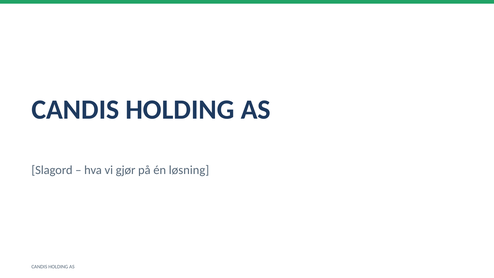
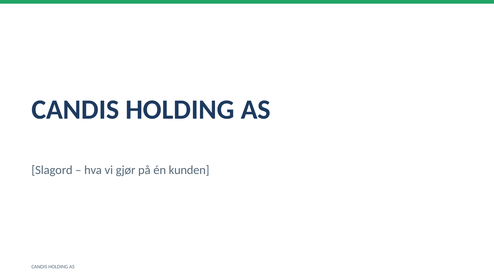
løsning: løsning -> kunden
